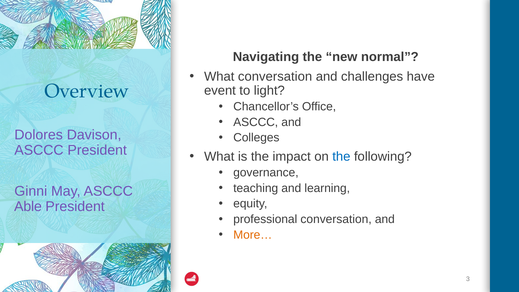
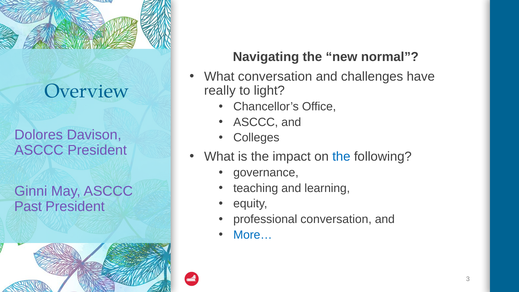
event: event -> really
Able: Able -> Past
More… colour: orange -> blue
